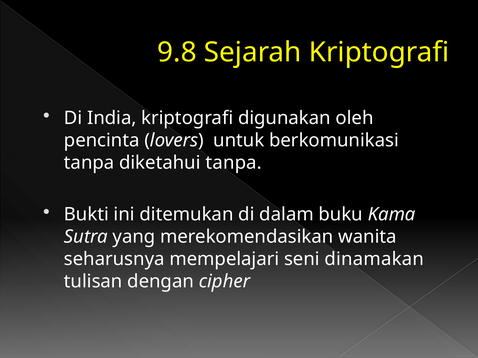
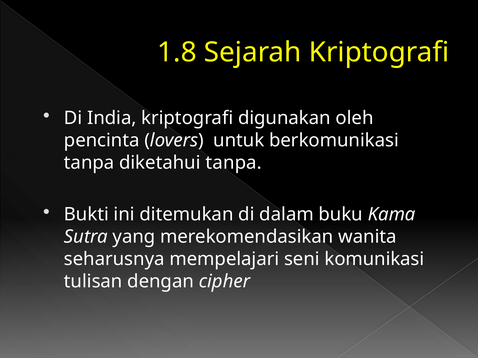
9.8: 9.8 -> 1.8
dinamakan: dinamakan -> komunikasi
